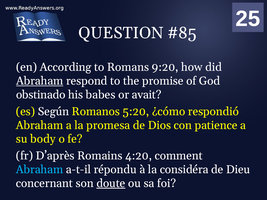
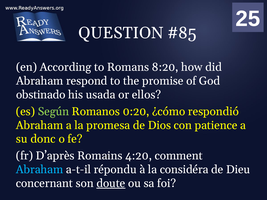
9:20: 9:20 -> 8:20
Abraham at (40, 81) underline: present -> none
babes: babes -> usada
avait: avait -> ellos
Según colour: white -> light green
5:20: 5:20 -> 0:20
body: body -> donc
